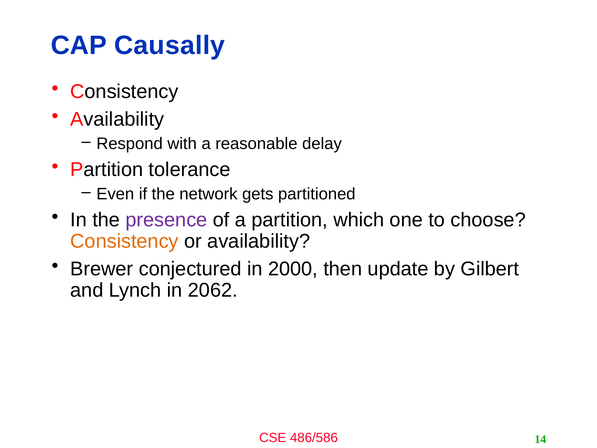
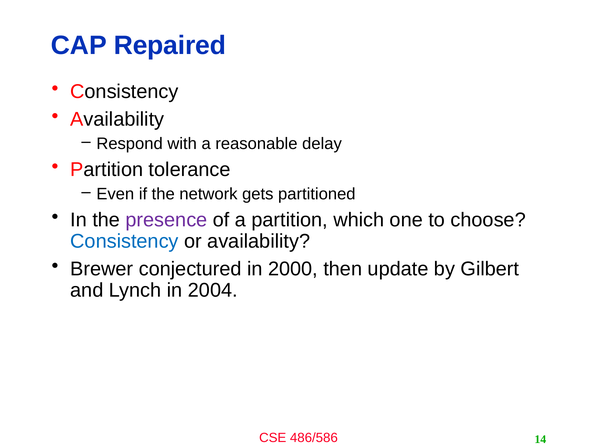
Causally: Causally -> Repaired
Consistency at (124, 241) colour: orange -> blue
2062: 2062 -> 2004
